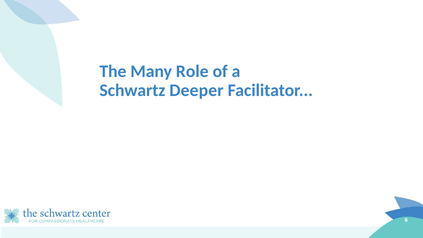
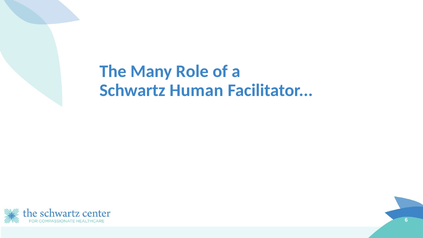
Deeper: Deeper -> Human
